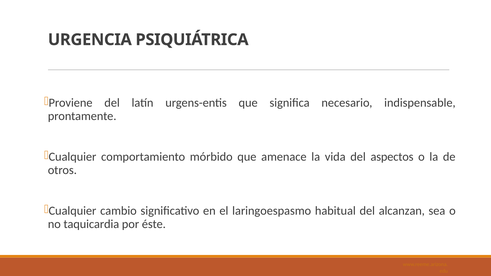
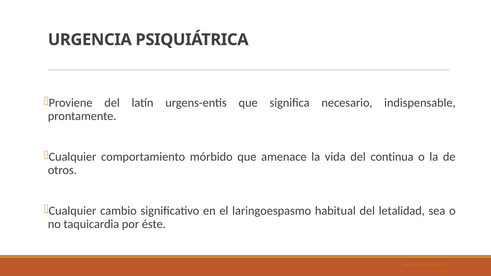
aspectos: aspectos -> continua
alcanzan: alcanzan -> letalidad
